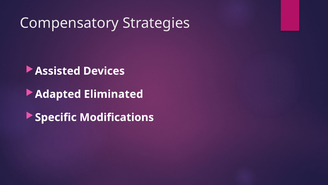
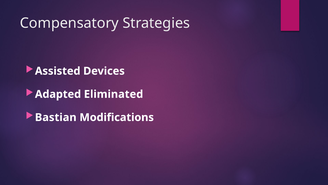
Specific: Specific -> Bastian
